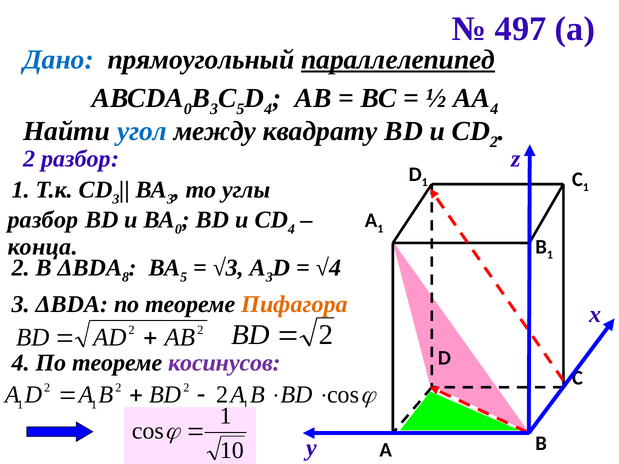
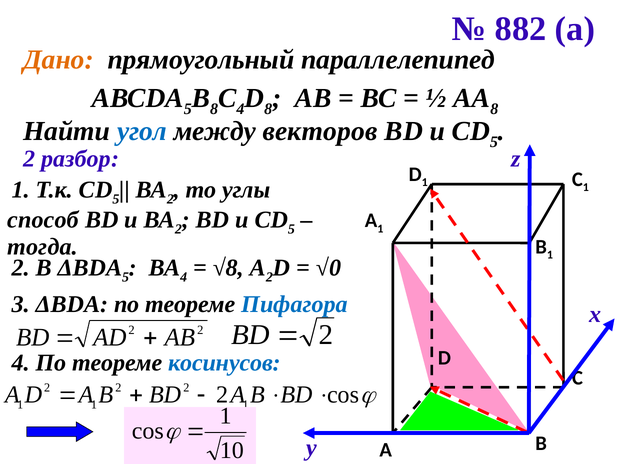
497: 497 -> 882
Дано colour: blue -> orange
параллелепипед underline: present -> none
0 at (188, 109): 0 -> 5
B 3: 3 -> 8
C 5: 5 -> 4
D 4: 4 -> 8
4 at (494, 109): 4 -> 8
квадрату: квадрату -> векторов
2 at (494, 142): 2 -> 5
3 at (116, 199): 3 -> 5
3 at (170, 199): 3 -> 2
разбор at (43, 220): разбор -> способ
0 at (178, 230): 0 -> 2
4 at (291, 230): 4 -> 5
конца: конца -> тогда
ΔВDА 8: 8 -> 5
5 at (184, 277): 5 -> 4
√3: √3 -> √8
А 3: 3 -> 2
√4: √4 -> √0
Пифагора colour: orange -> blue
косинусов colour: purple -> blue
